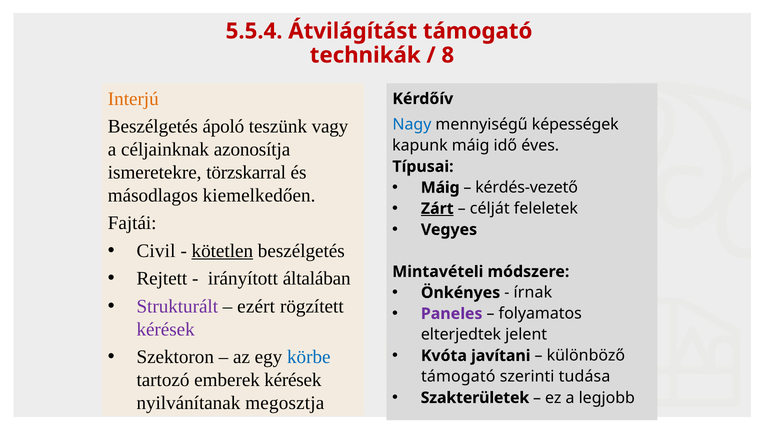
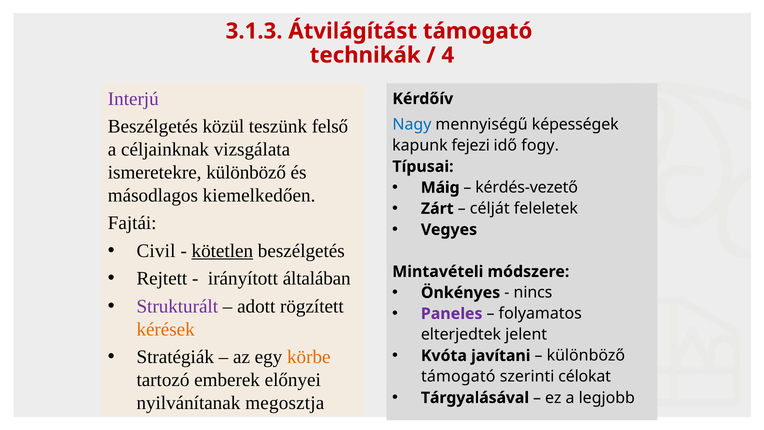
5.5.4: 5.5.4 -> 3.1.3
8: 8 -> 4
Interjú colour: orange -> purple
ápoló: ápoló -> közül
vagy: vagy -> felső
azonosítja: azonosítja -> vizsgálata
kapunk máig: máig -> fejezi
éves: éves -> fogy
ismeretekre törzskarral: törzskarral -> különböző
Zárt underline: present -> none
írnak: írnak -> nincs
ezért: ezért -> adott
kérések at (166, 329) colour: purple -> orange
Szektoron: Szektoron -> Stratégiák
körbe colour: blue -> orange
emberek kérések: kérések -> előnyei
tudása: tudása -> célokat
Szakterületek: Szakterületek -> Tárgyalásával
